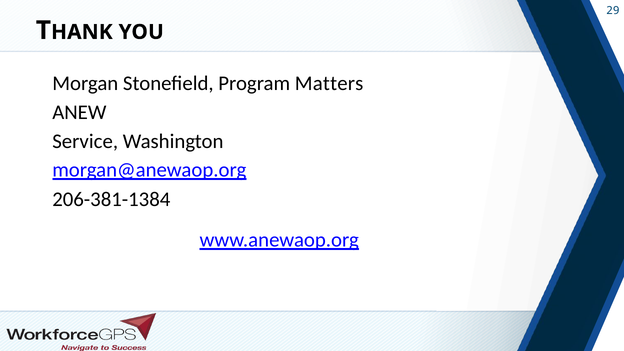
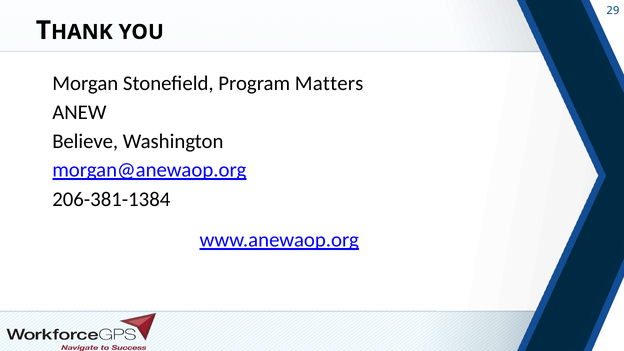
Service: Service -> Believe
